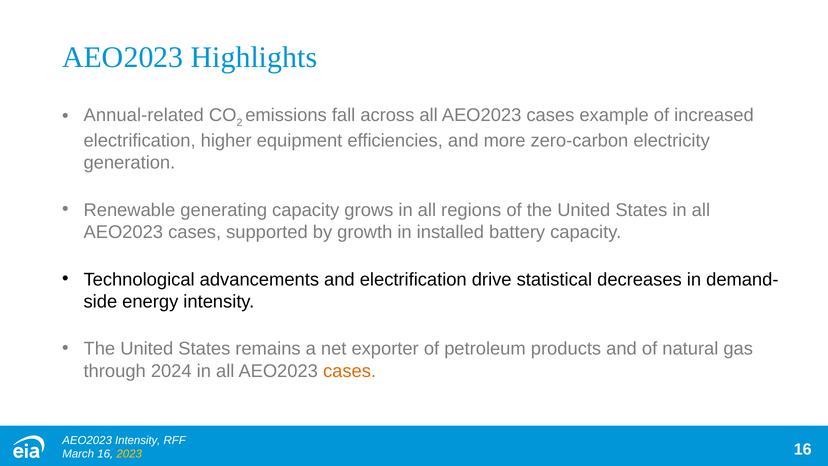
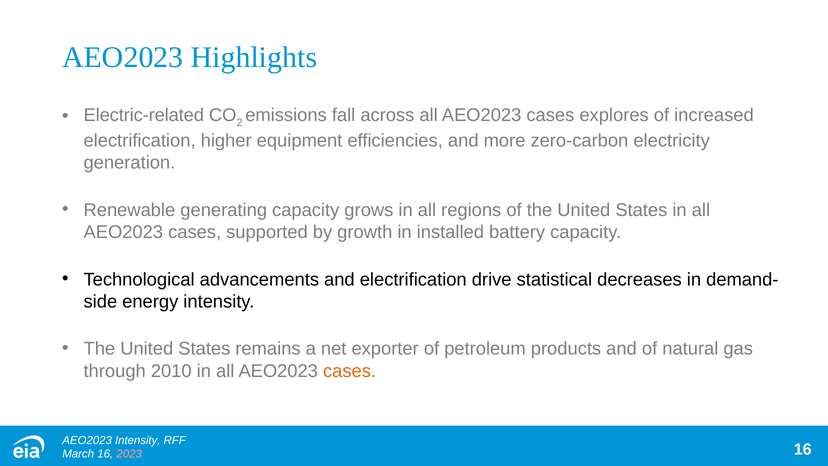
Annual-related: Annual-related -> Electric-related
example: example -> explores
2024: 2024 -> 2010
2023 colour: yellow -> pink
